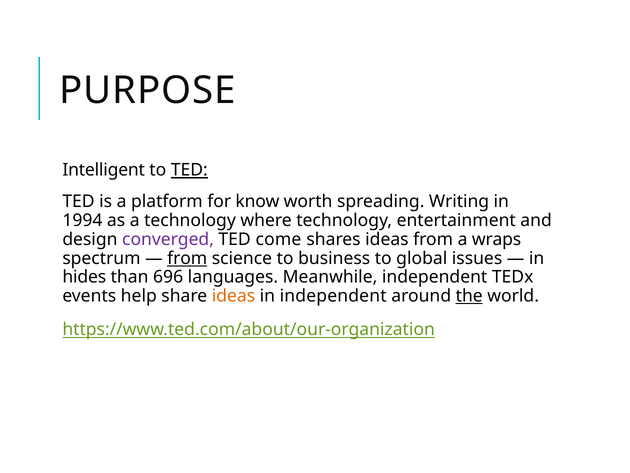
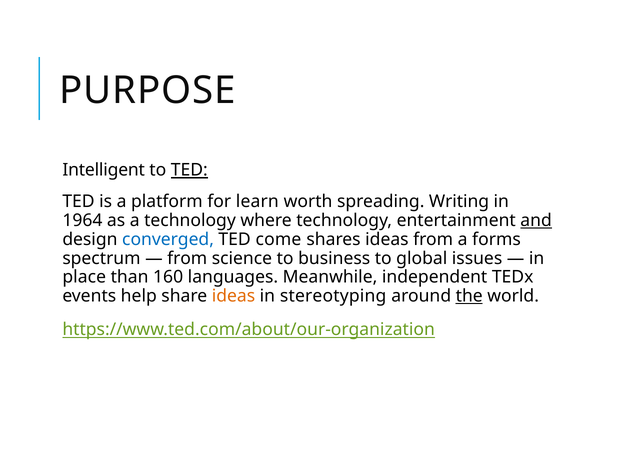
know: know -> learn
1994: 1994 -> 1964
and underline: none -> present
converged colour: purple -> blue
wraps: wraps -> forms
from at (187, 258) underline: present -> none
hides: hides -> place
696: 696 -> 160
in independent: independent -> stereotyping
